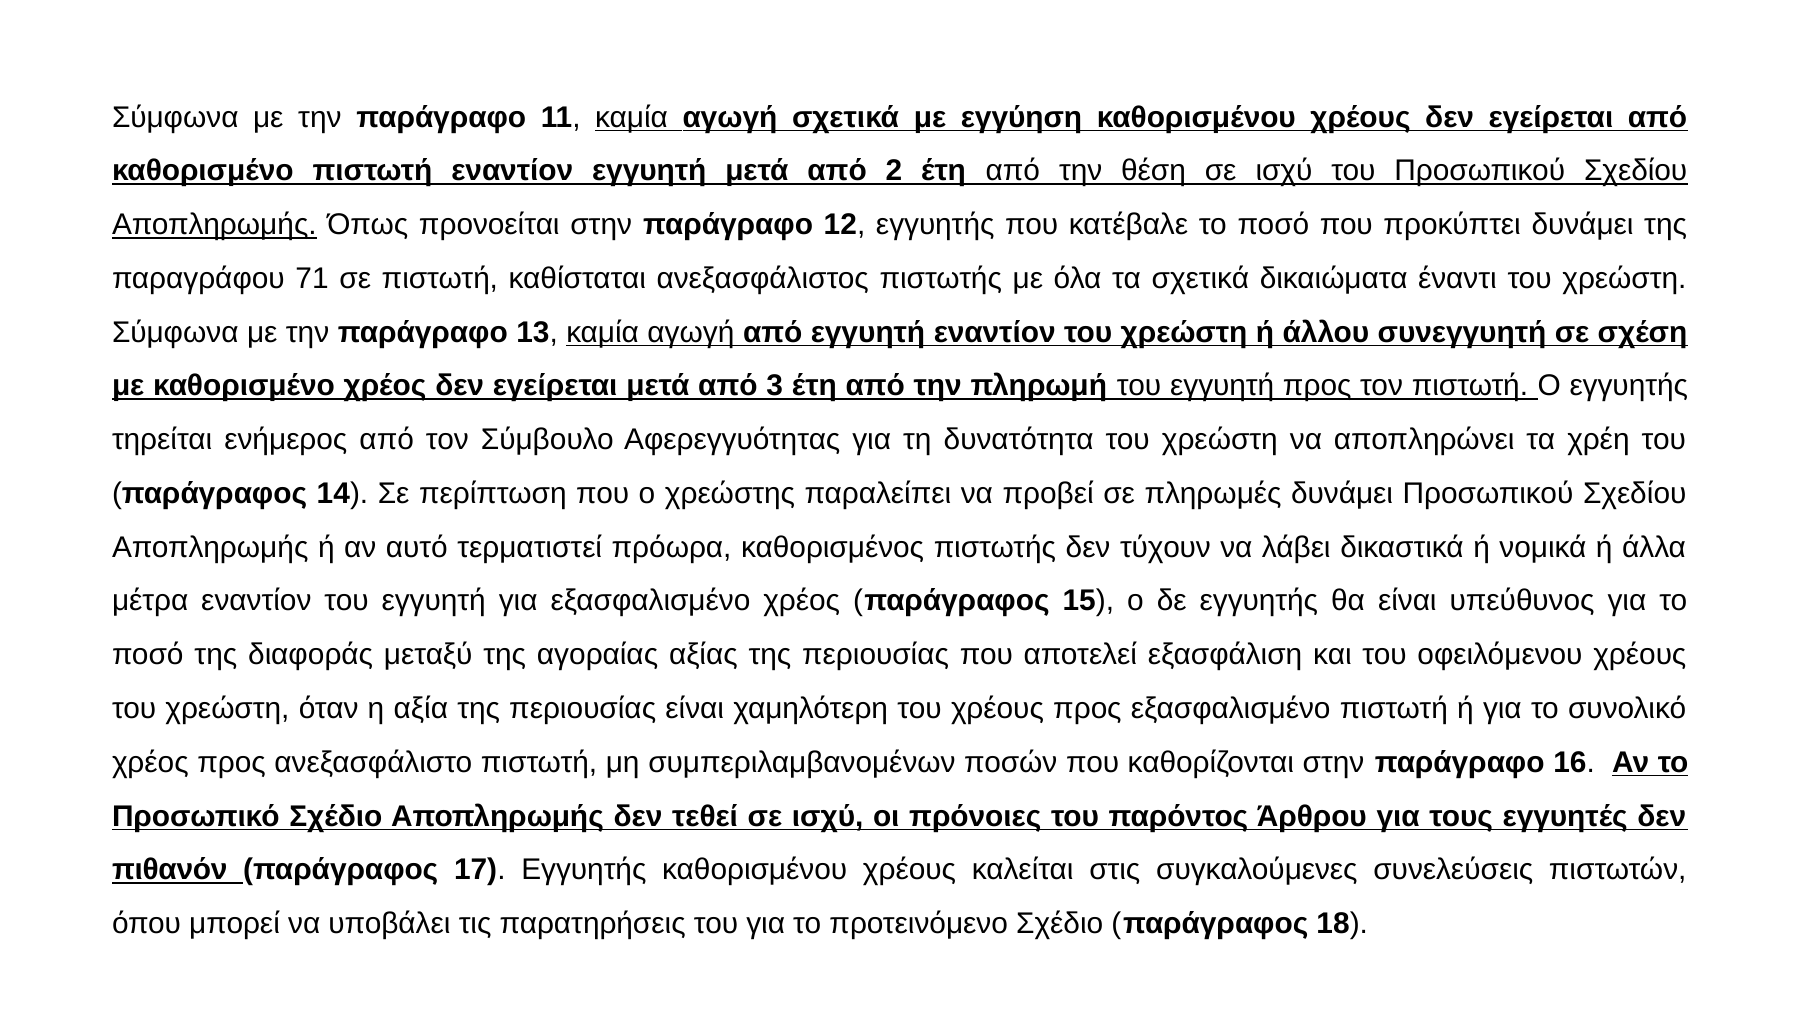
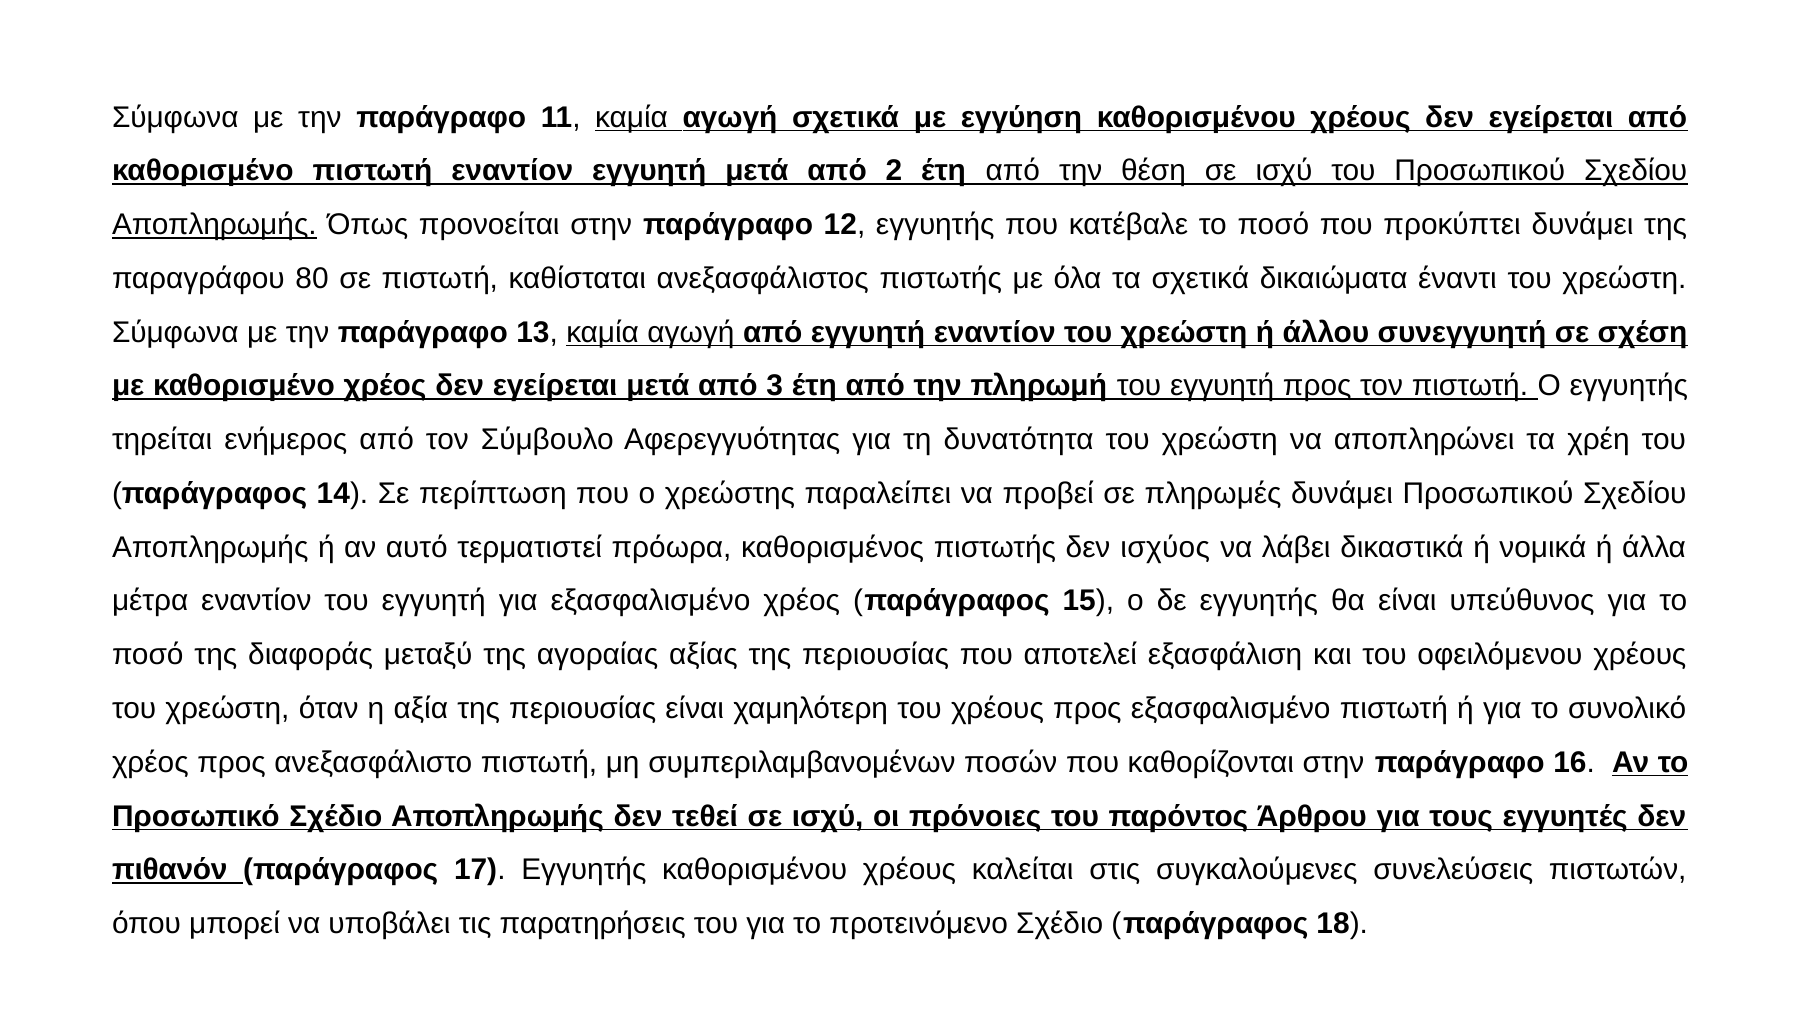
71: 71 -> 80
τύχουν: τύχουν -> ισχύος
